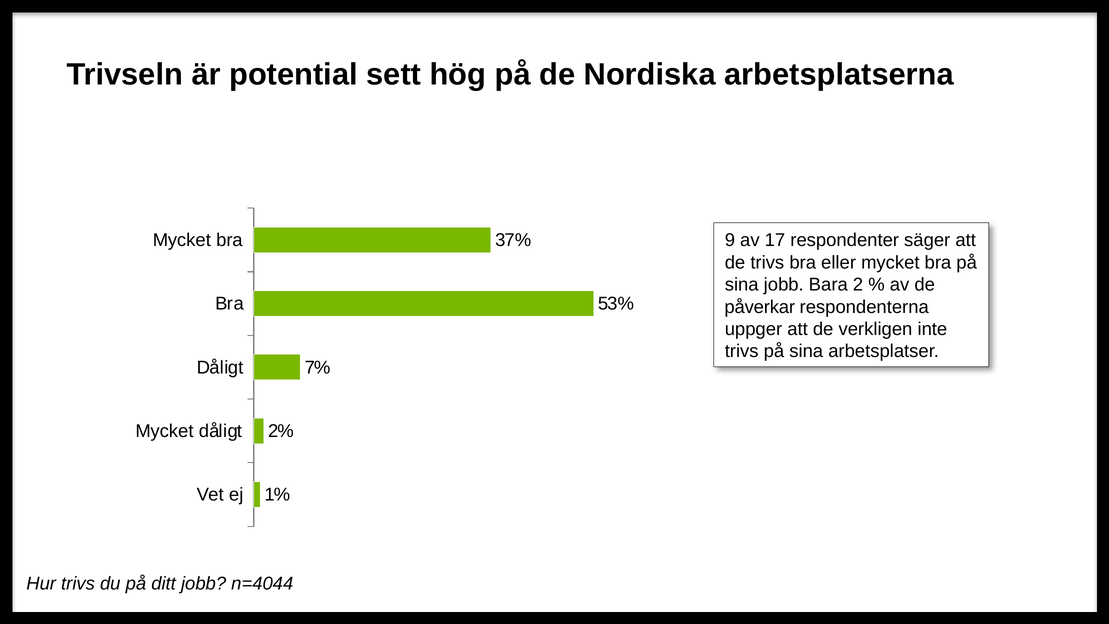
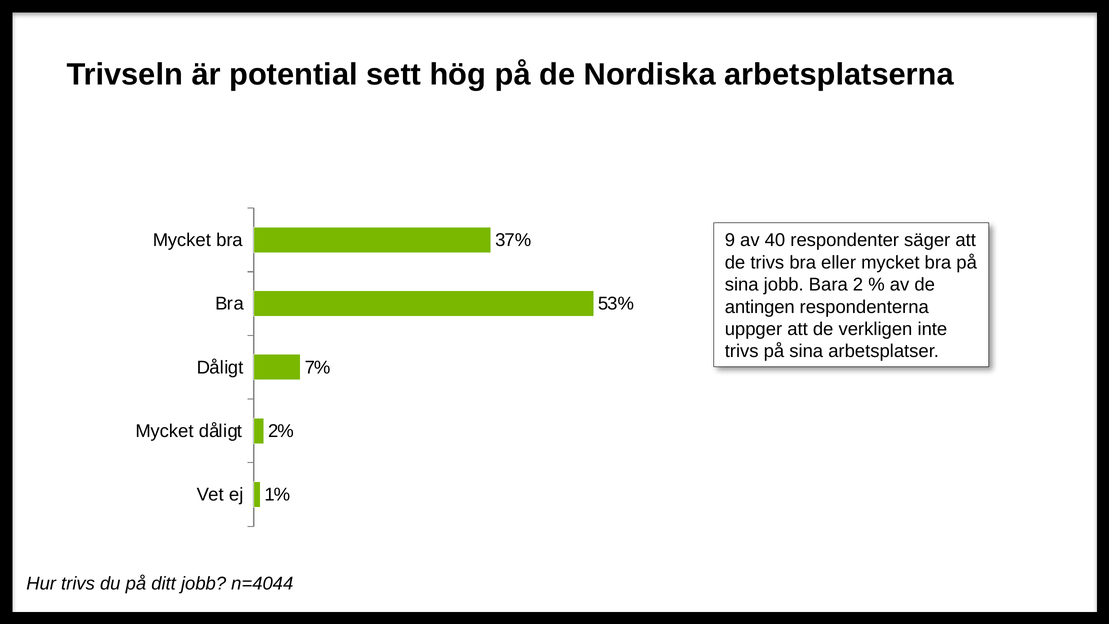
17: 17 -> 40
påverkar: påverkar -> antingen
